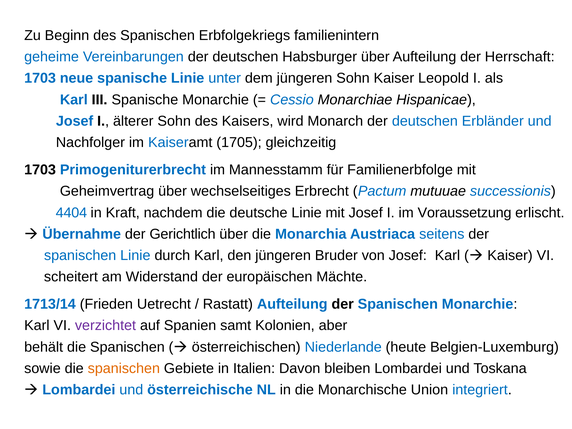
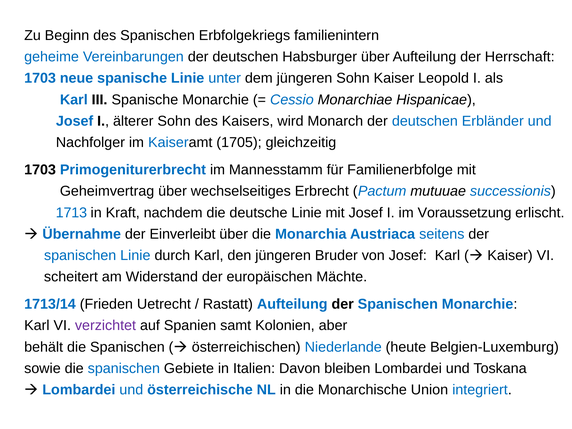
4404: 4404 -> 1713
Gerichtlich: Gerichtlich -> Einverleibt
spanischen at (124, 368) colour: orange -> blue
